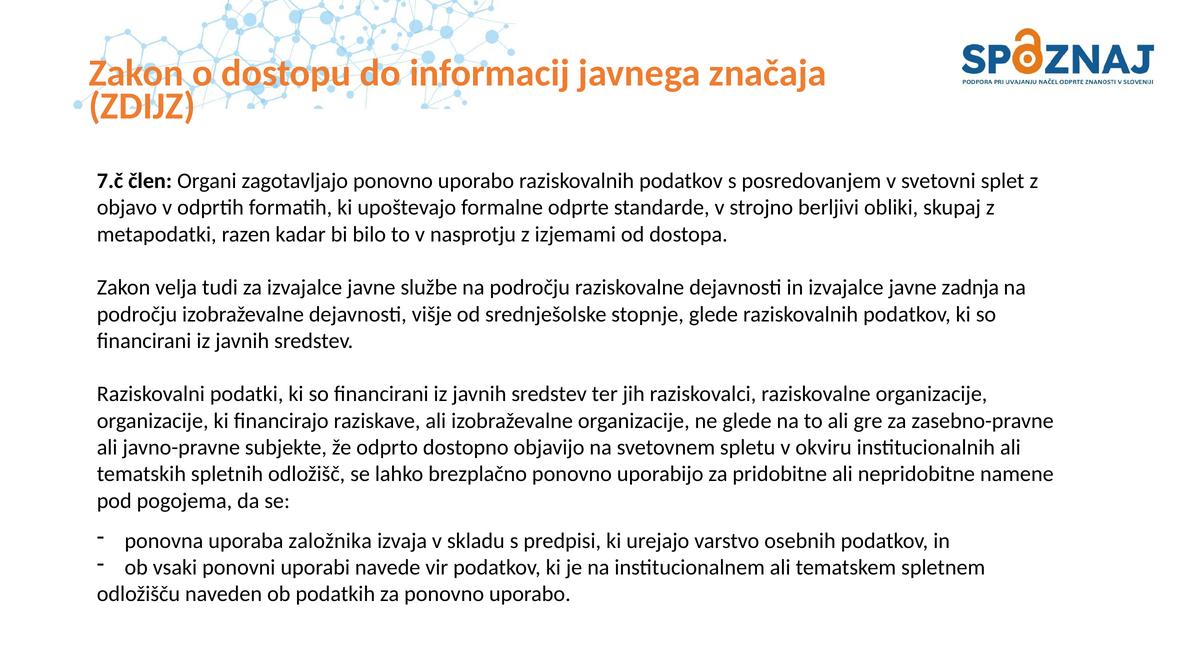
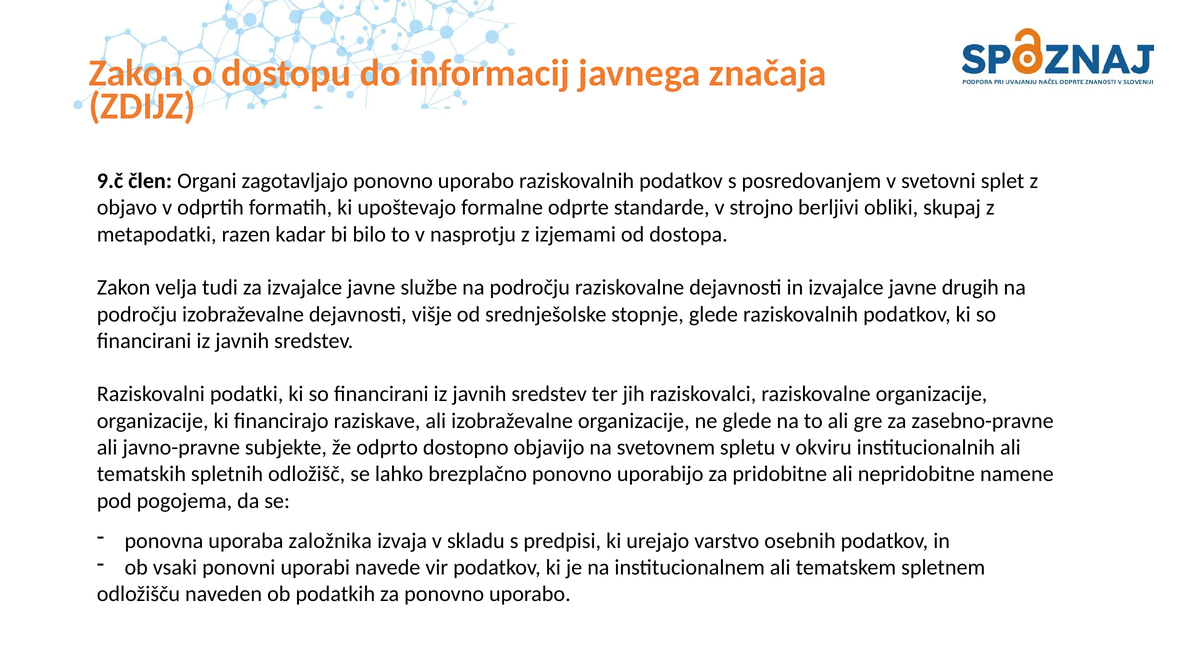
7.č: 7.č -> 9.č
zadnja: zadnja -> drugih
